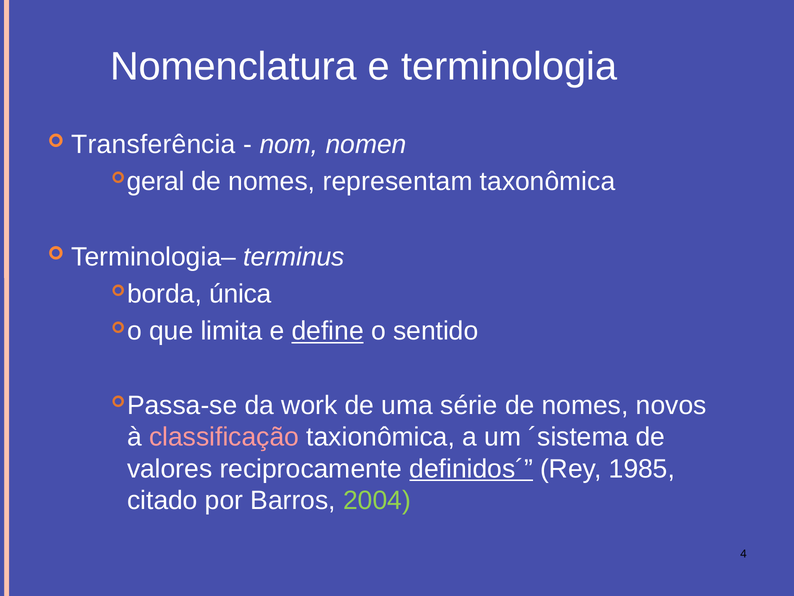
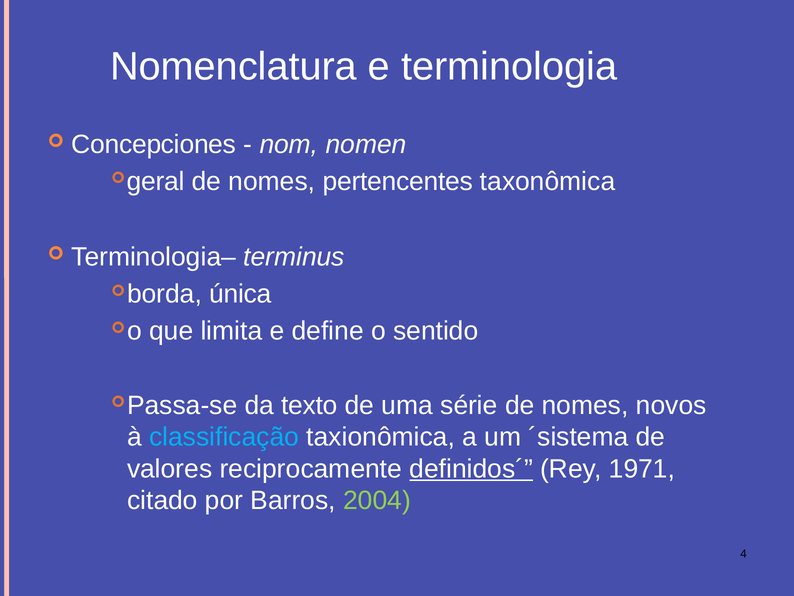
Transferência: Transferência -> Concepciones
representam: representam -> pertencentes
define underline: present -> none
work: work -> texto
classificação colour: pink -> light blue
1985: 1985 -> 1971
